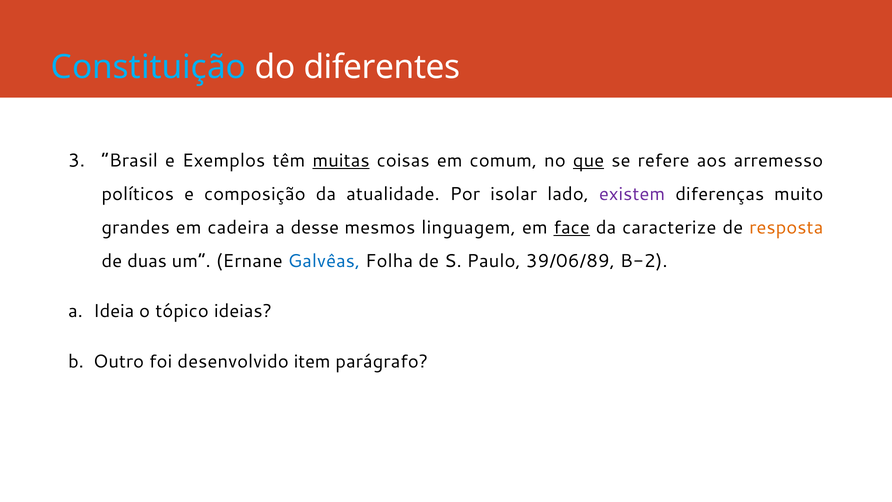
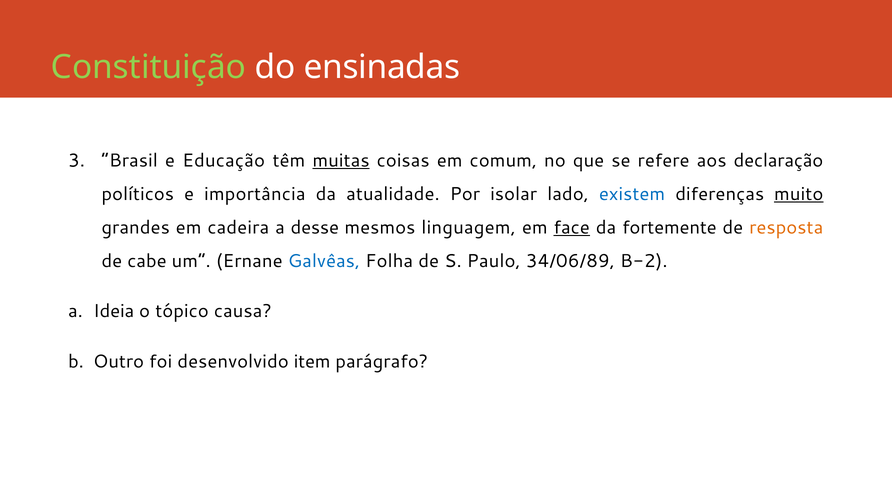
Constituição colour: light blue -> light green
diferentes: diferentes -> ensinadas
Exemplos: Exemplos -> Educação
que underline: present -> none
arremesso: arremesso -> declaração
composição: composição -> importância
existem colour: purple -> blue
muito underline: none -> present
caracterize: caracterize -> fortemente
duas: duas -> cabe
39/06/89: 39/06/89 -> 34/06/89
ideias: ideias -> causa
